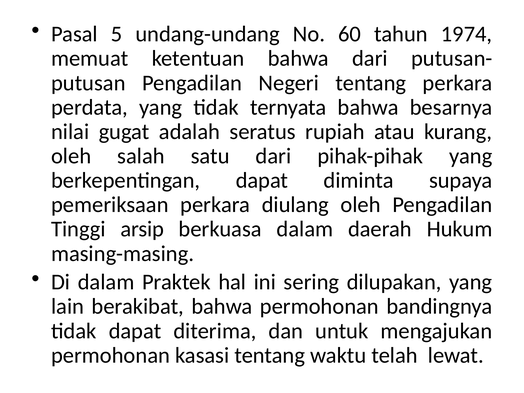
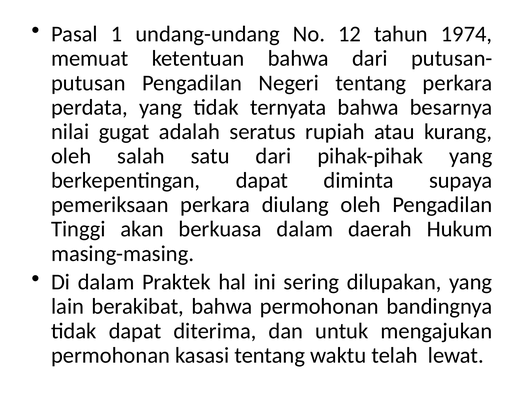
5: 5 -> 1
60: 60 -> 12
arsip: arsip -> akan
